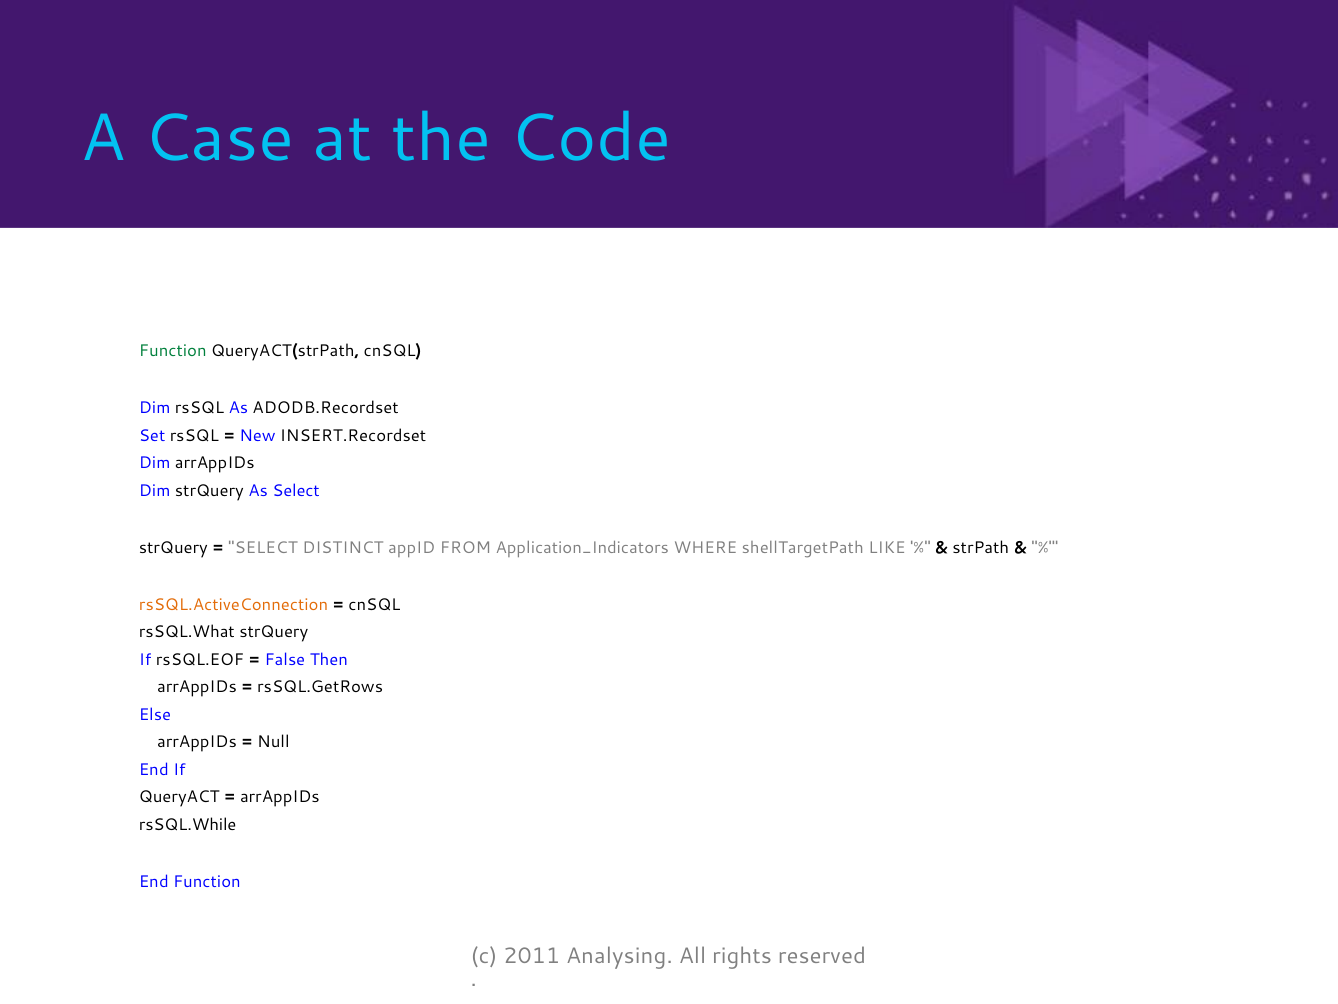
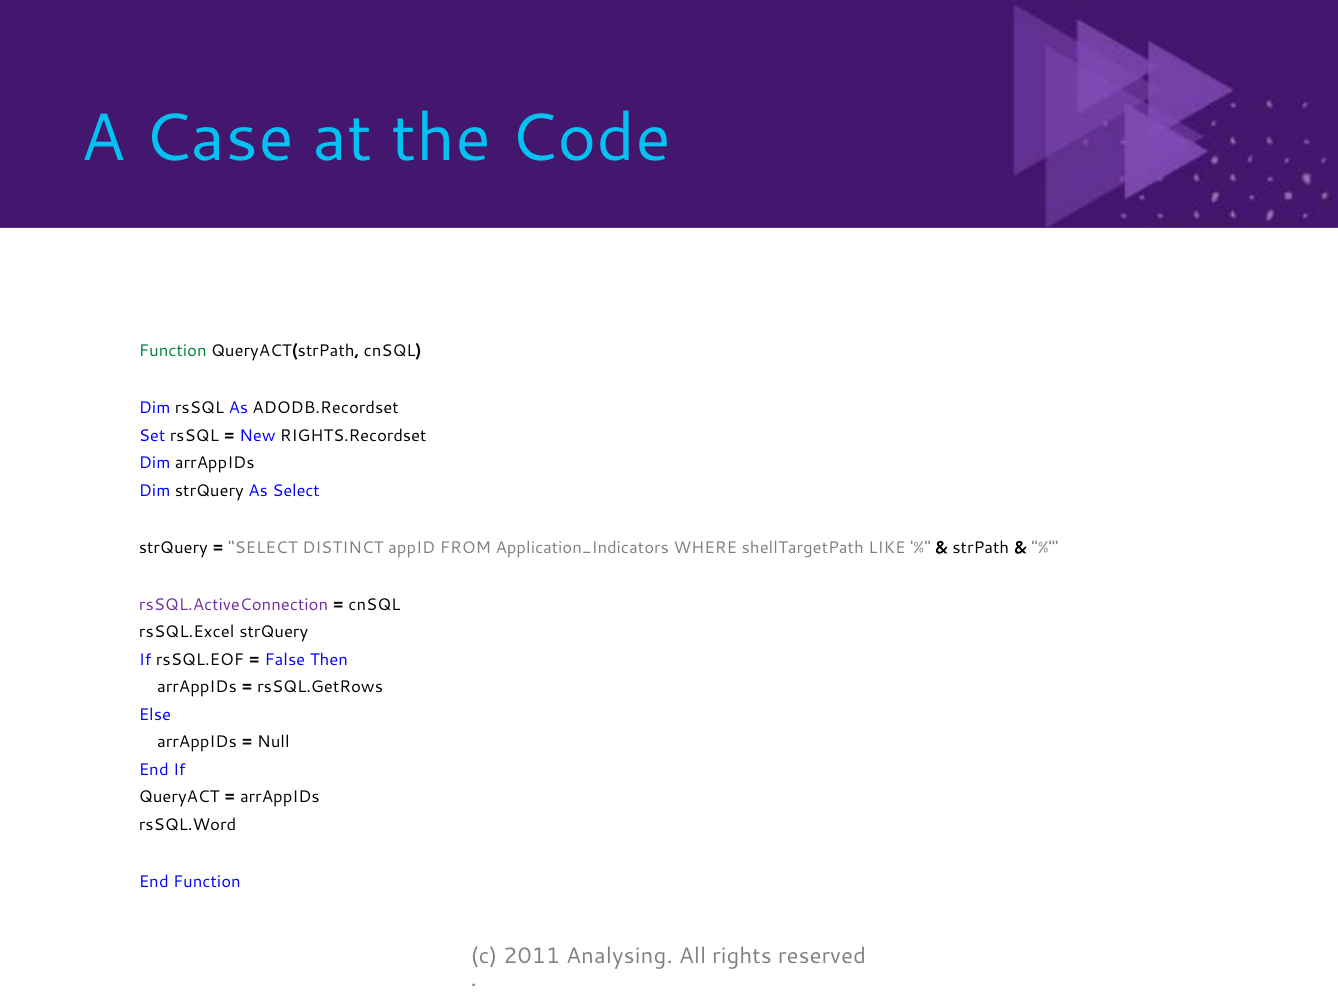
INSERT.Recordset: INSERT.Recordset -> RIGHTS.Recordset
rsSQL.ActiveConnection colour: orange -> purple
rsSQL.What: rsSQL.What -> rsSQL.Excel
rsSQL.While: rsSQL.While -> rsSQL.Word
